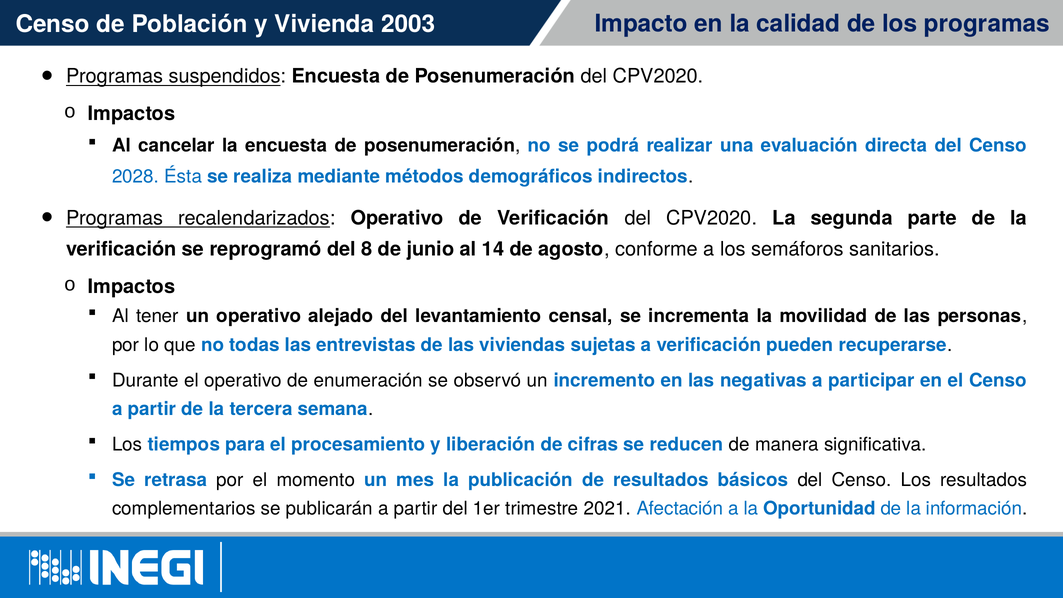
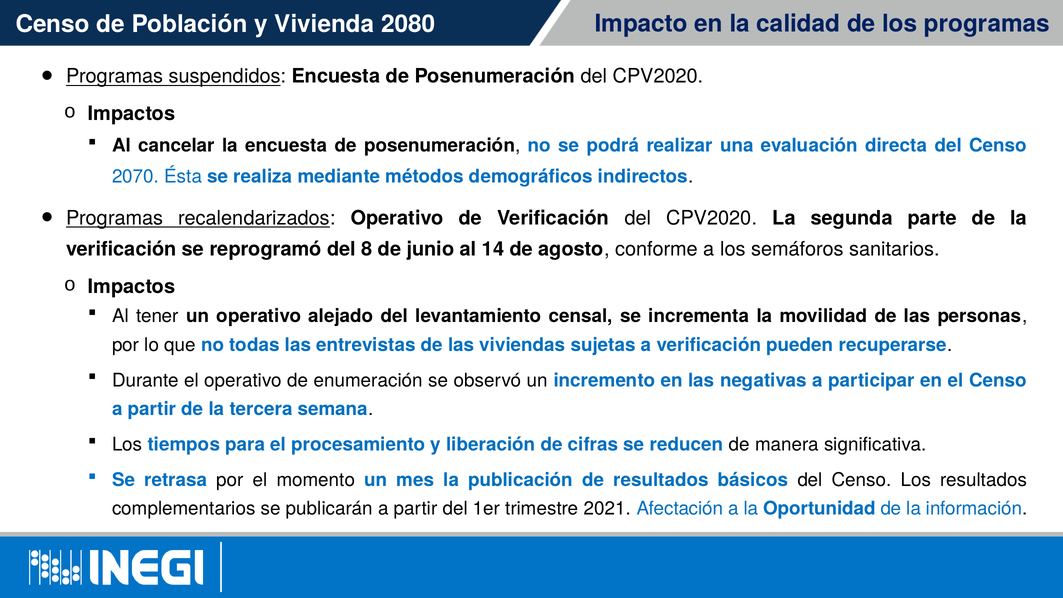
2003: 2003 -> 2080
2028: 2028 -> 2070
